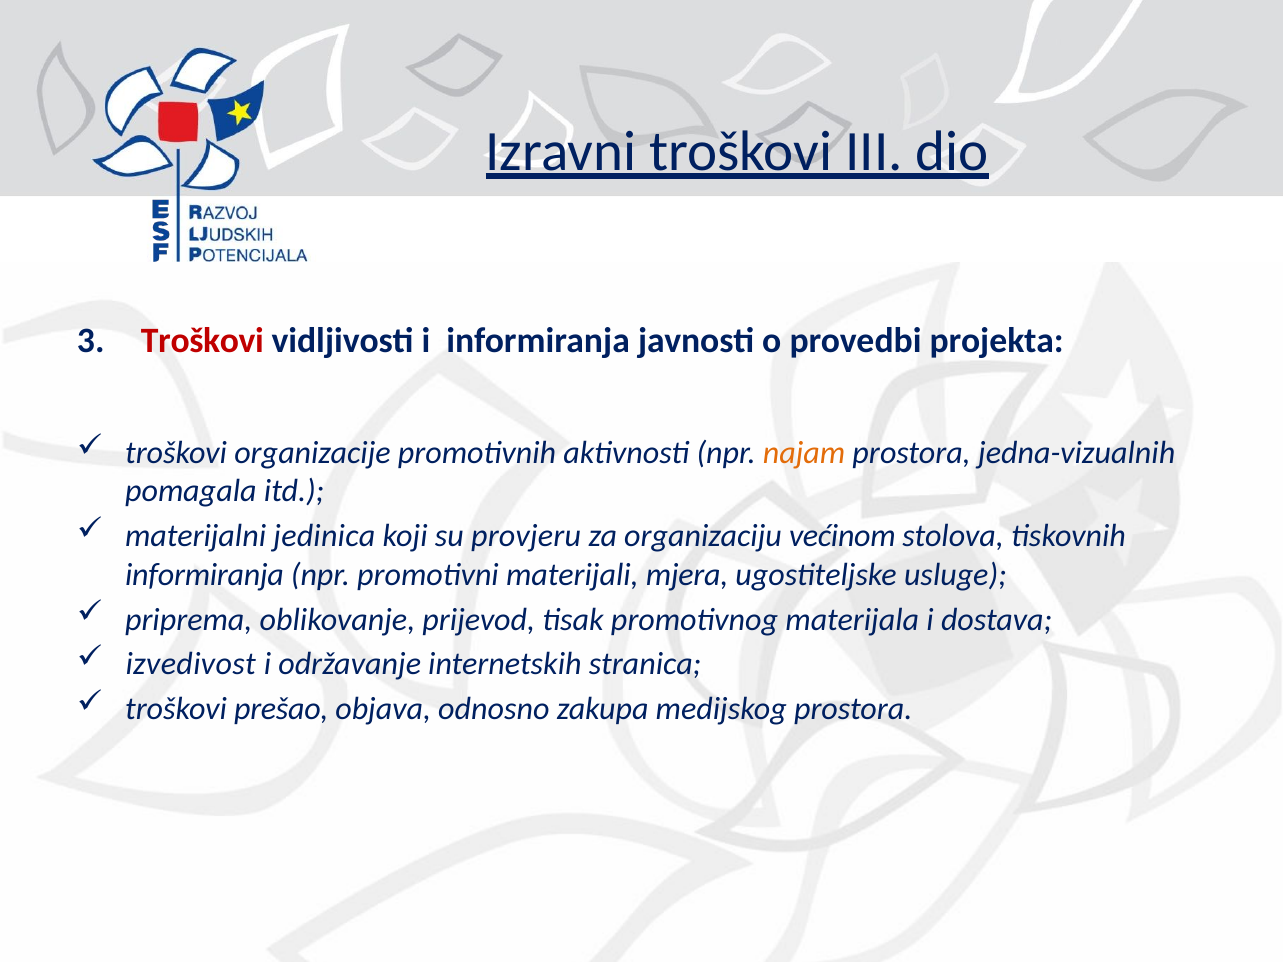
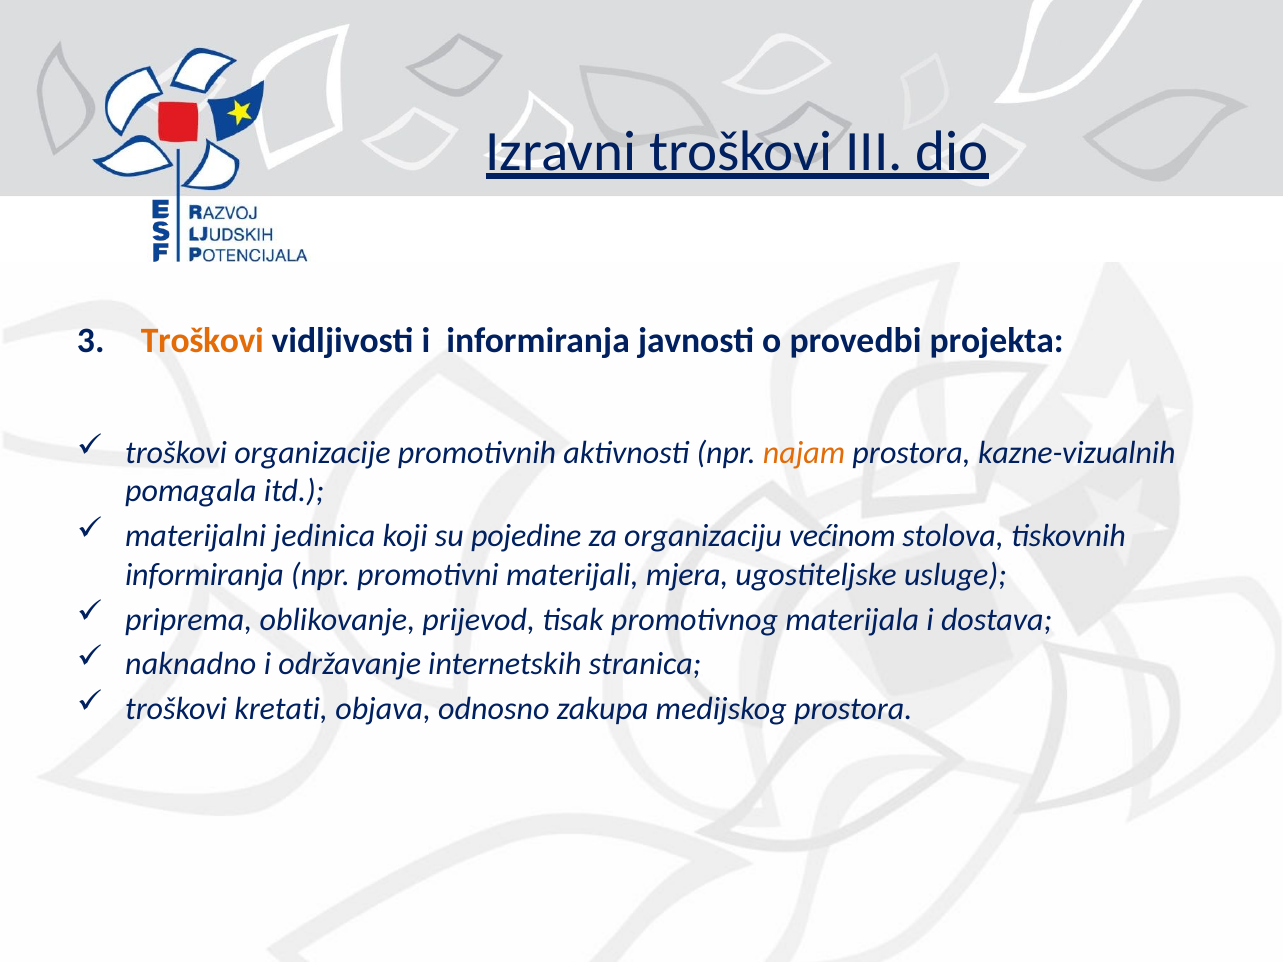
Troškovi at (202, 341) colour: red -> orange
jedna-vizualnih: jedna-vizualnih -> kazne-vizualnih
provjeru: provjeru -> pojedine
izvedivost: izvedivost -> naknadno
prešao: prešao -> kretati
